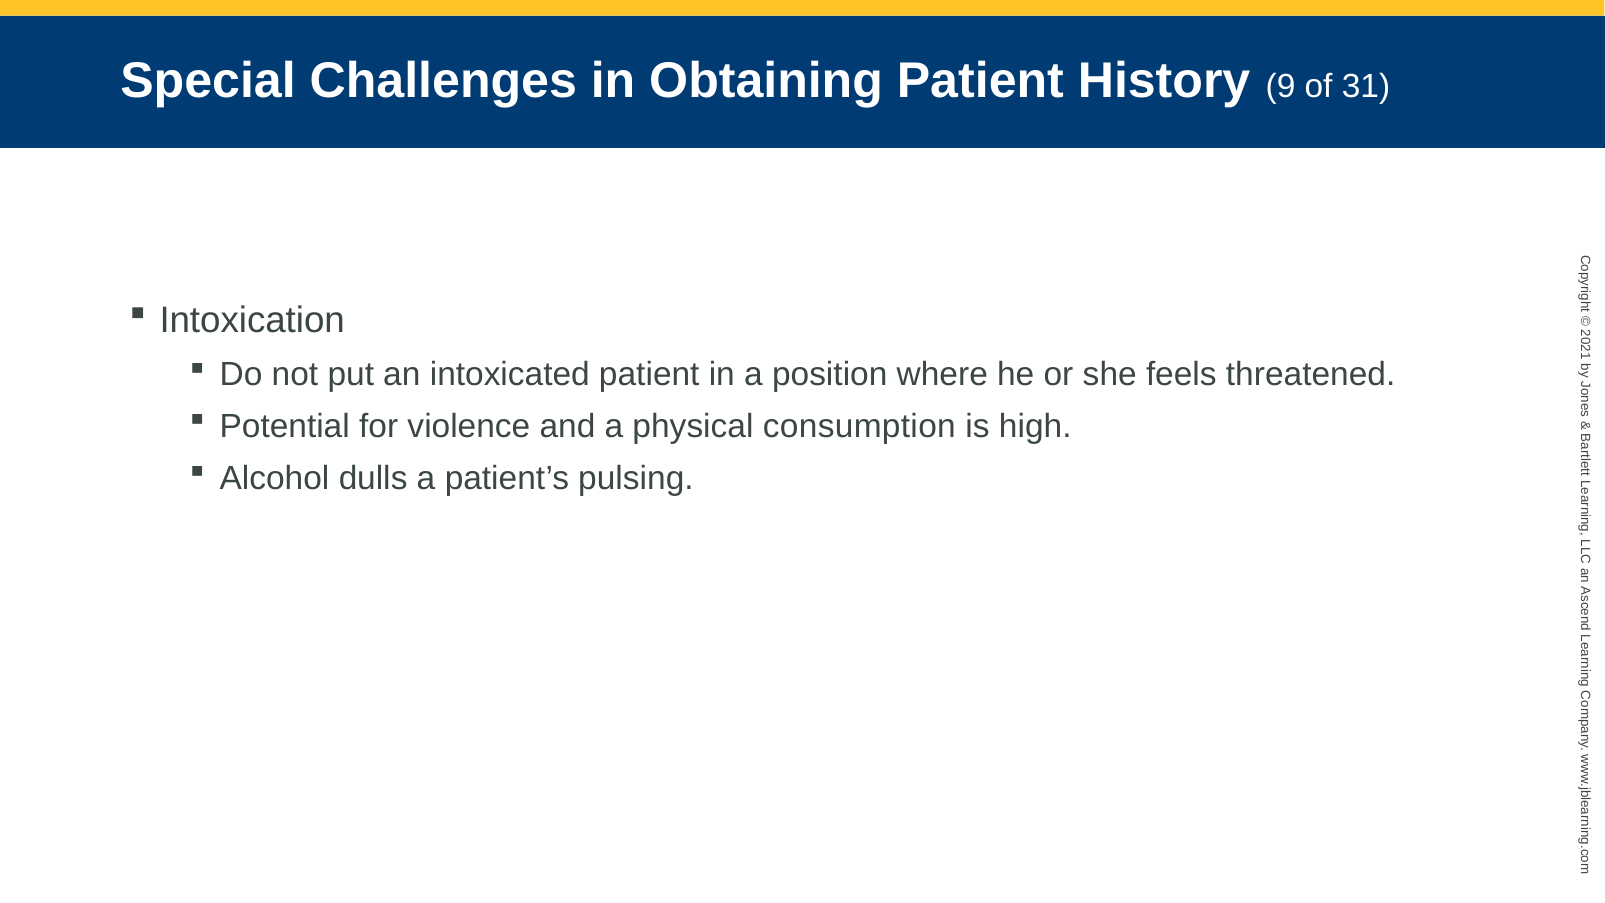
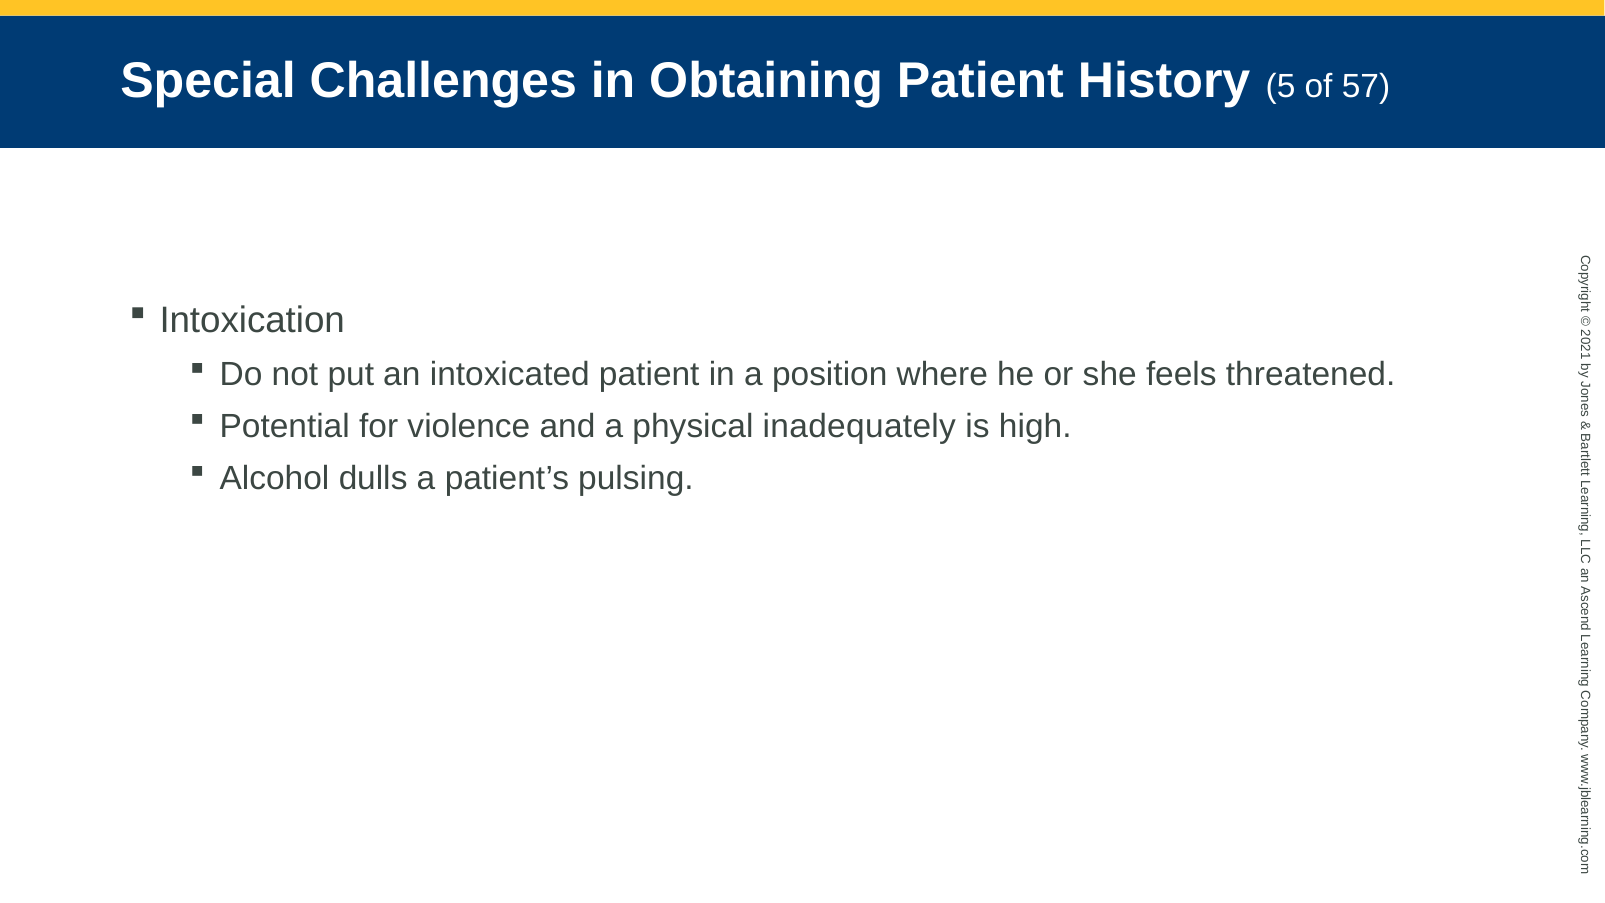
9: 9 -> 5
31: 31 -> 57
consumption: consumption -> inadequately
